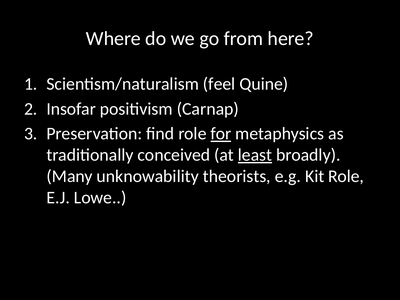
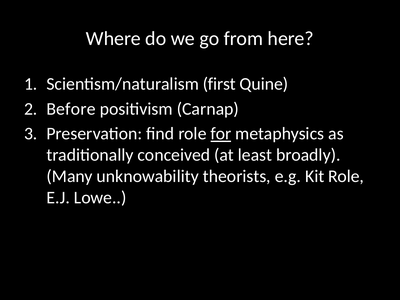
feel: feel -> first
Insofar: Insofar -> Before
least underline: present -> none
